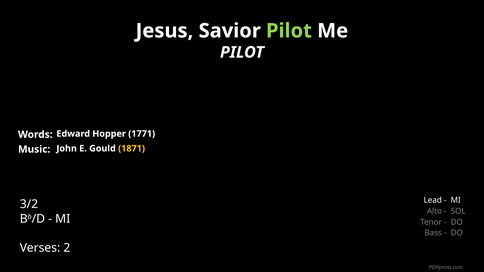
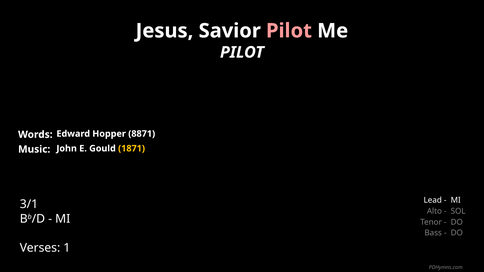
Pilot at (289, 31) colour: light green -> pink
1771: 1771 -> 8871
3/2: 3/2 -> 3/1
2: 2 -> 1
